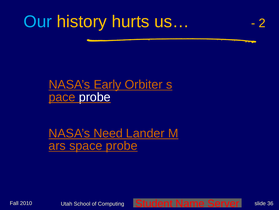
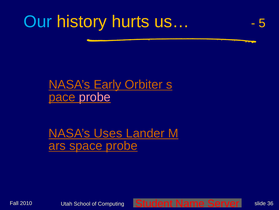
2: 2 -> 5
probe at (95, 97) colour: white -> pink
Need: Need -> Uses
